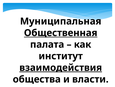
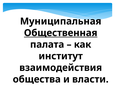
взаимодействия underline: present -> none
